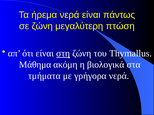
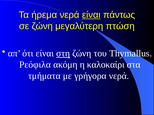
είναι at (91, 15) underline: none -> present
Μάθημα: Μάθημα -> Ρεόφιλα
βιολογικά: βιολογικά -> καλοκαίρι
